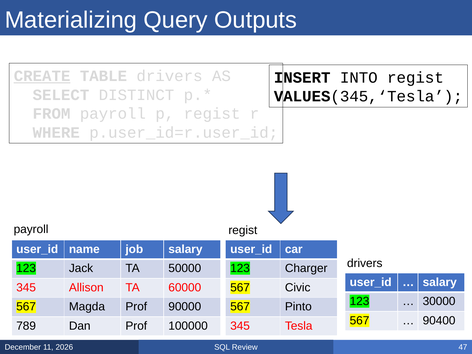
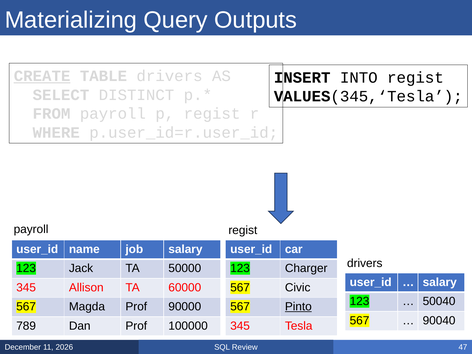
30000: 30000 -> 50040
Pinto underline: none -> present
90400: 90400 -> 90040
